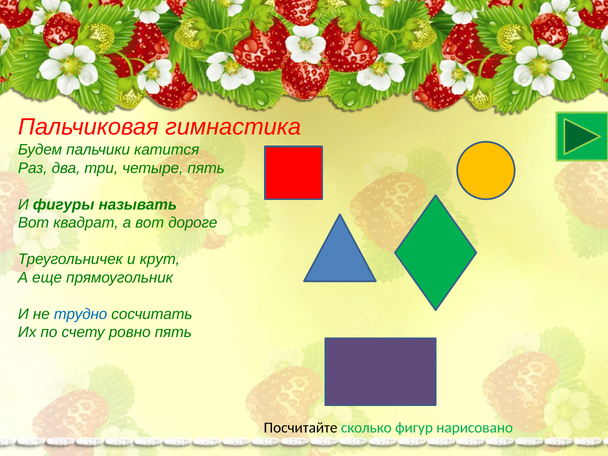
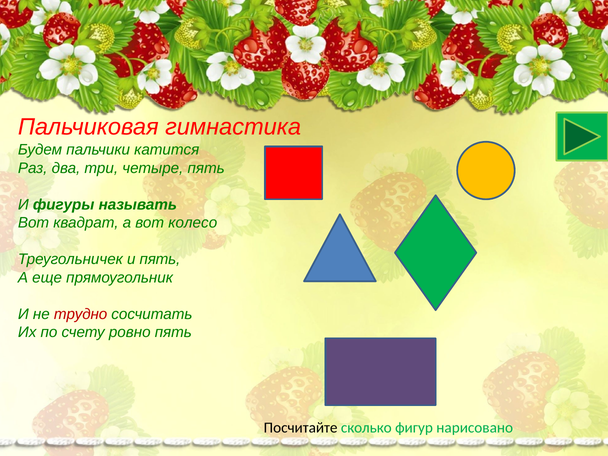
дороге: дороге -> колесо
и крут: крут -> пять
трудно colour: blue -> red
